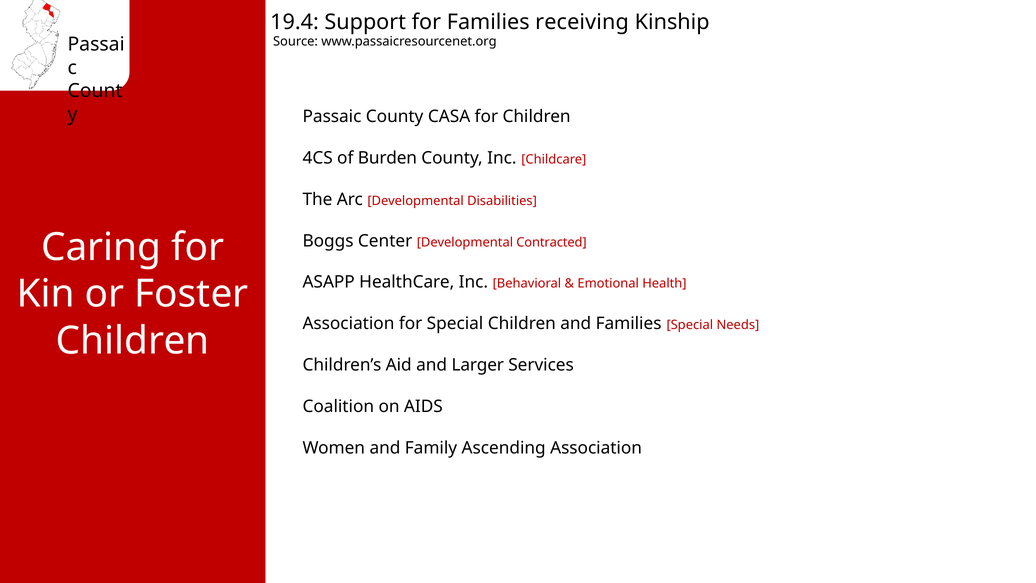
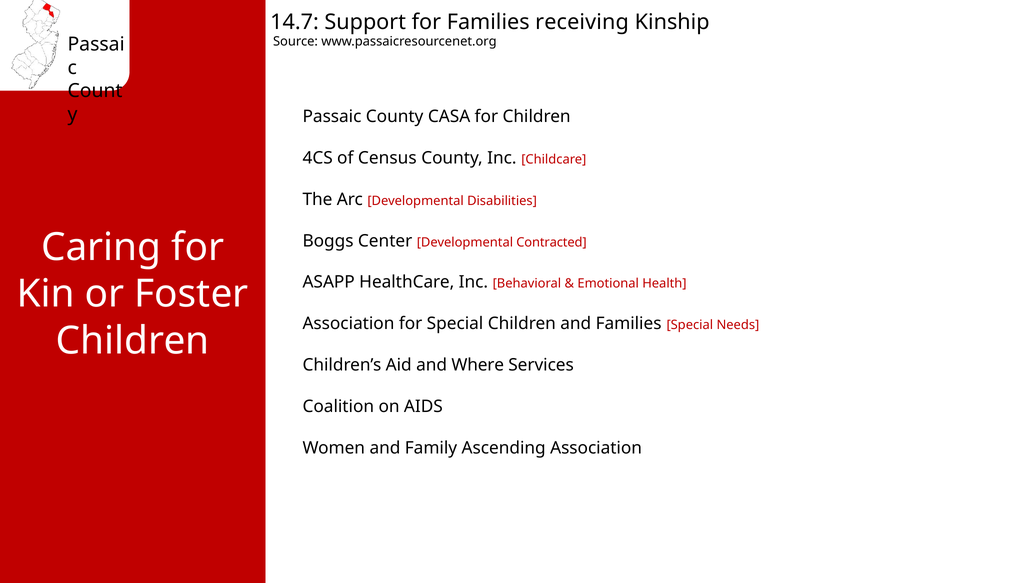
19.4: 19.4 -> 14.7
Burden: Burden -> Census
Larger: Larger -> Where
